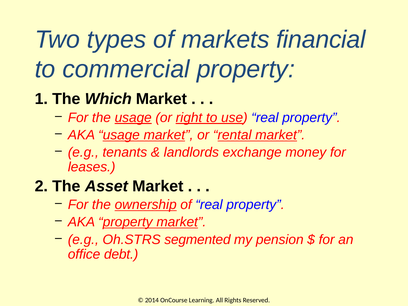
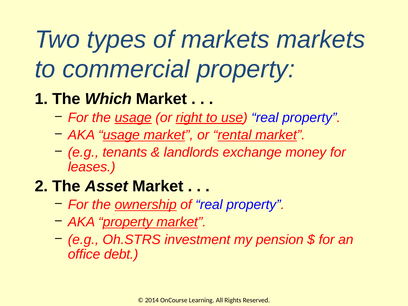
markets financial: financial -> markets
segmented: segmented -> investment
